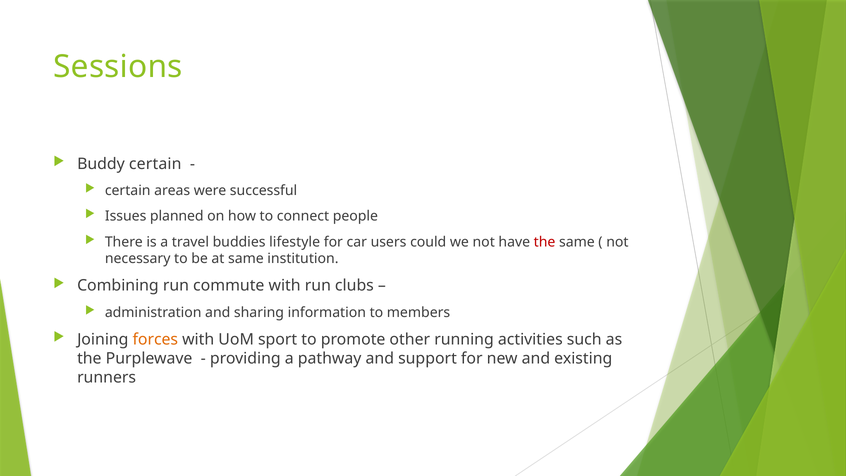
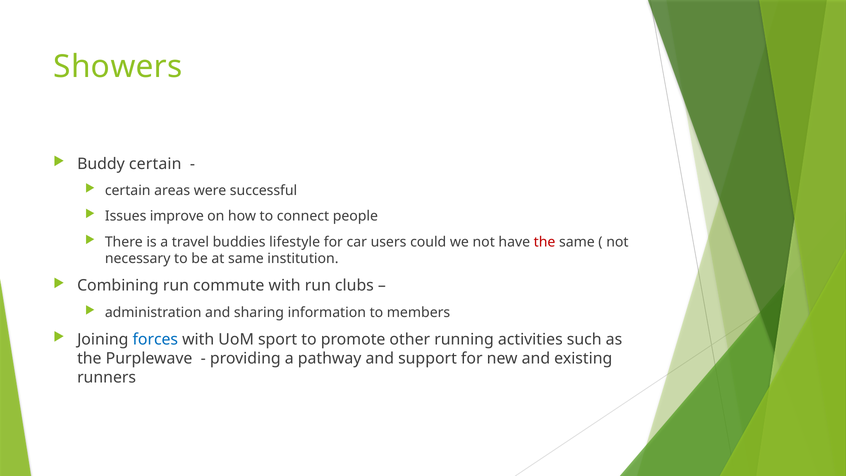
Sessions: Sessions -> Showers
planned: planned -> improve
forces colour: orange -> blue
